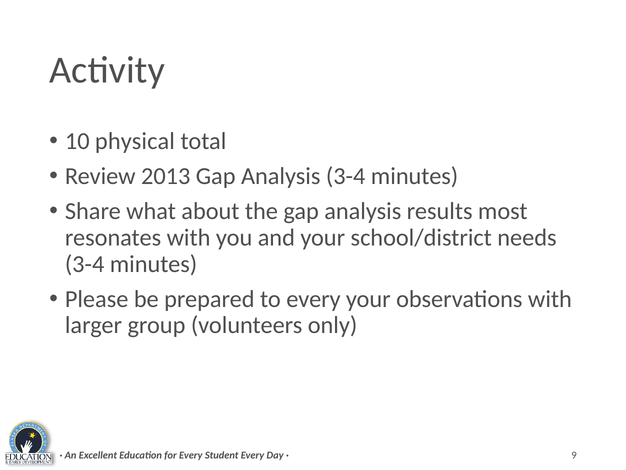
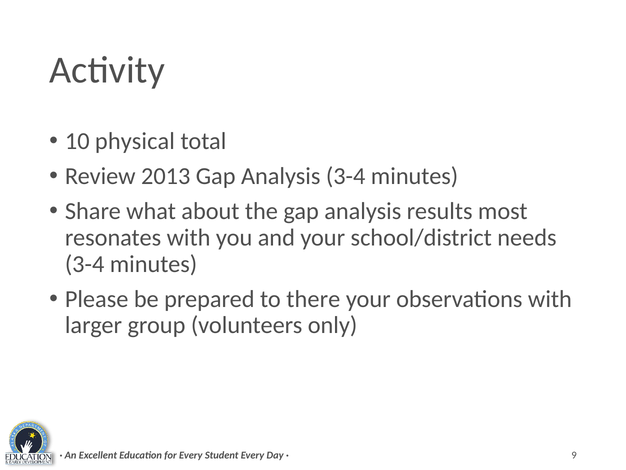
to every: every -> there
